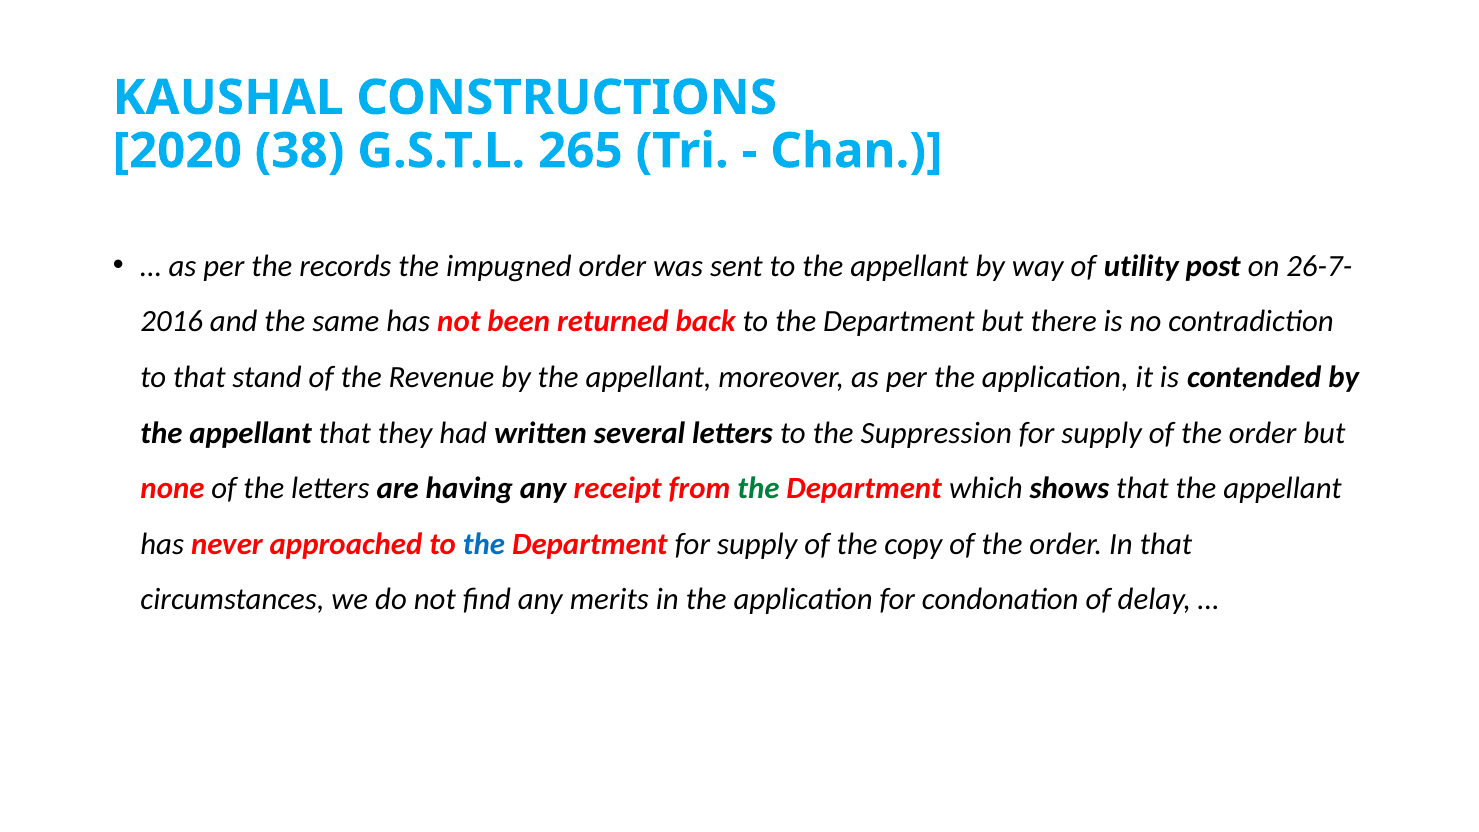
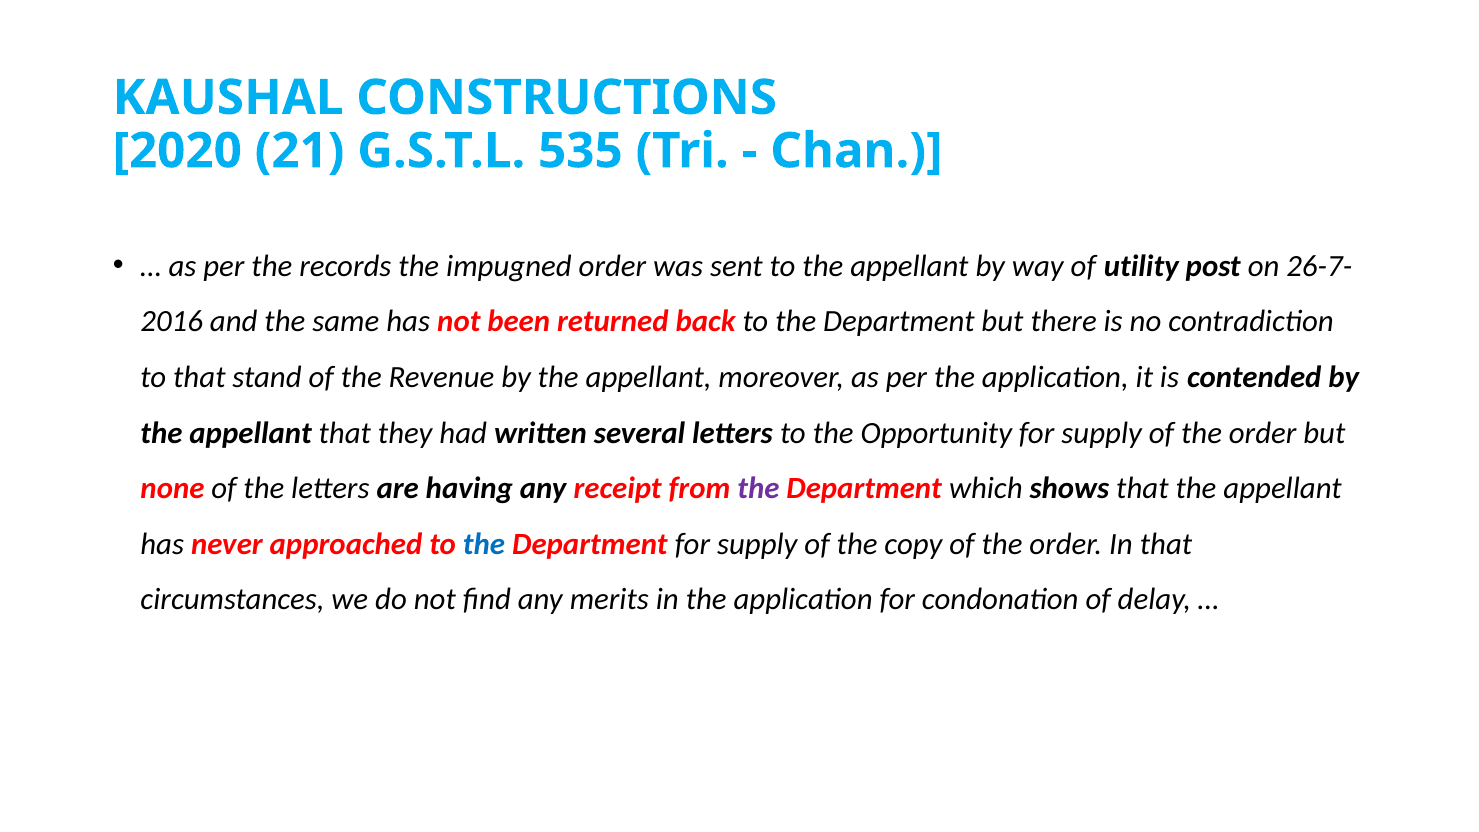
38: 38 -> 21
265: 265 -> 535
Suppression: Suppression -> Opportunity
the at (758, 488) colour: green -> purple
